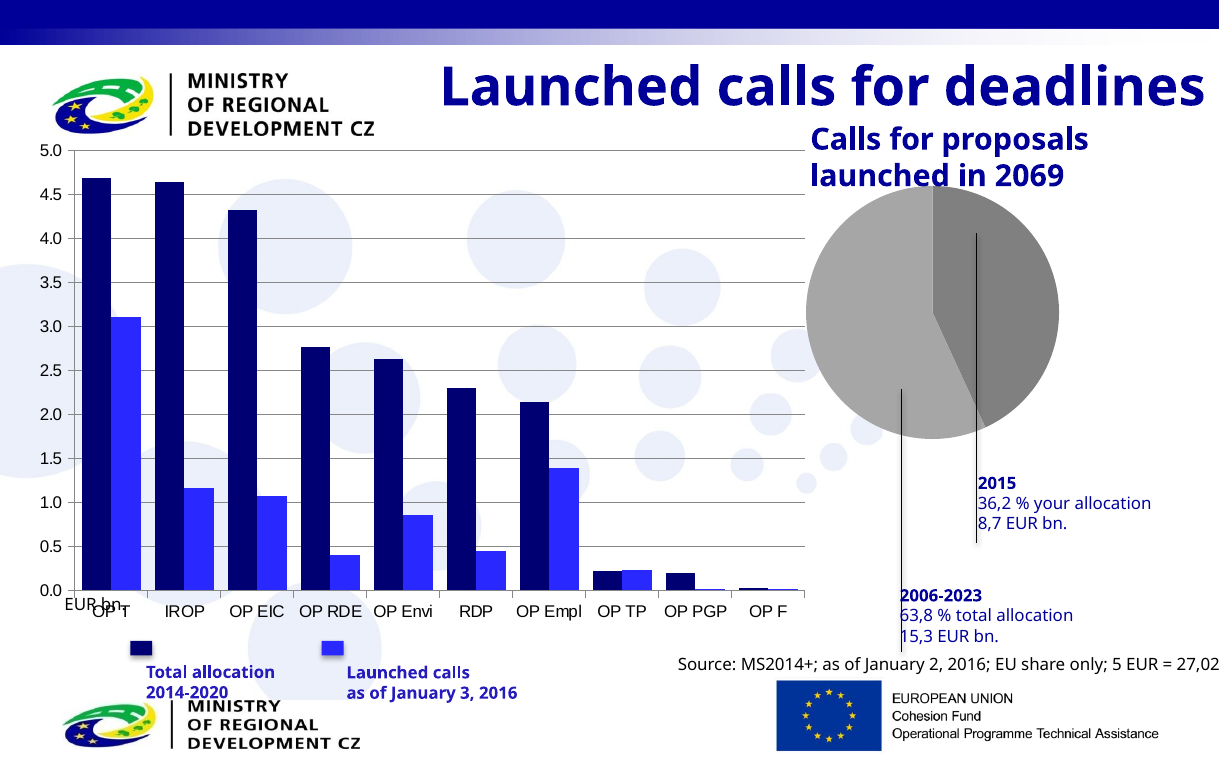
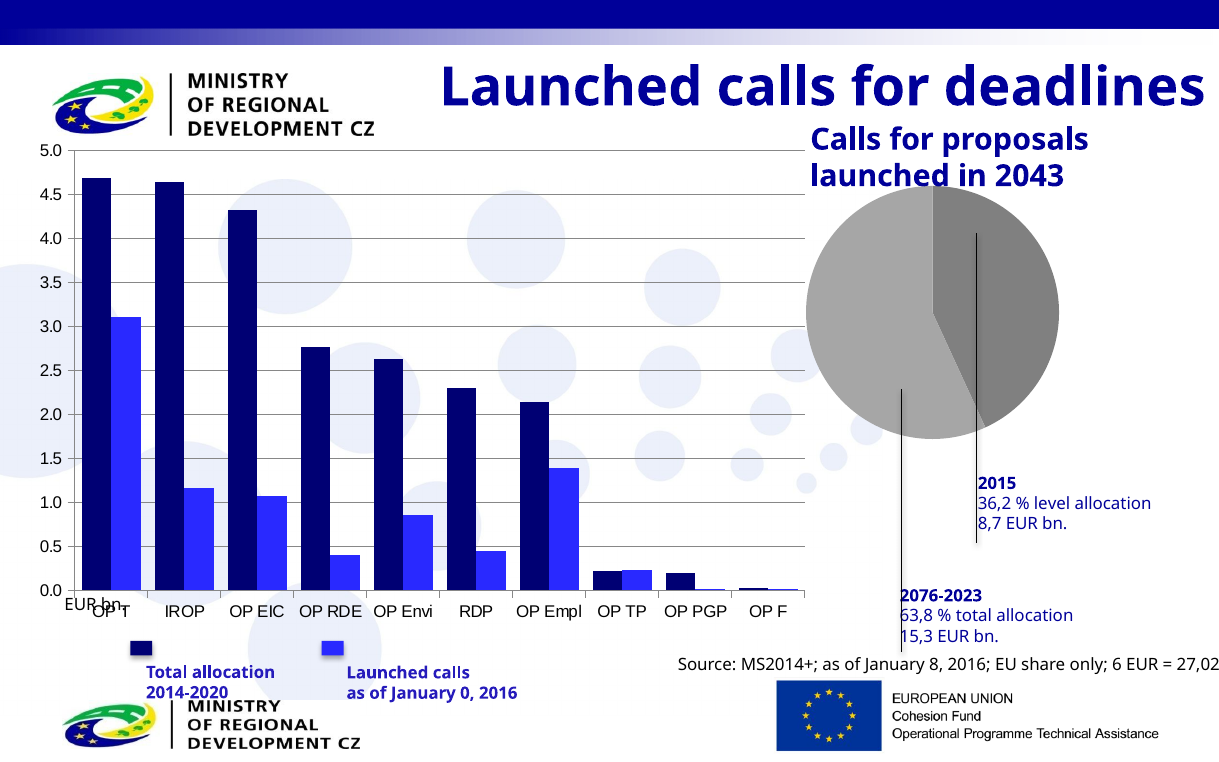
2069: 2069 -> 2043
your: your -> level
2006-2023: 2006-2023 -> 2076-2023
2: 2 -> 8
5: 5 -> 6
3: 3 -> 0
